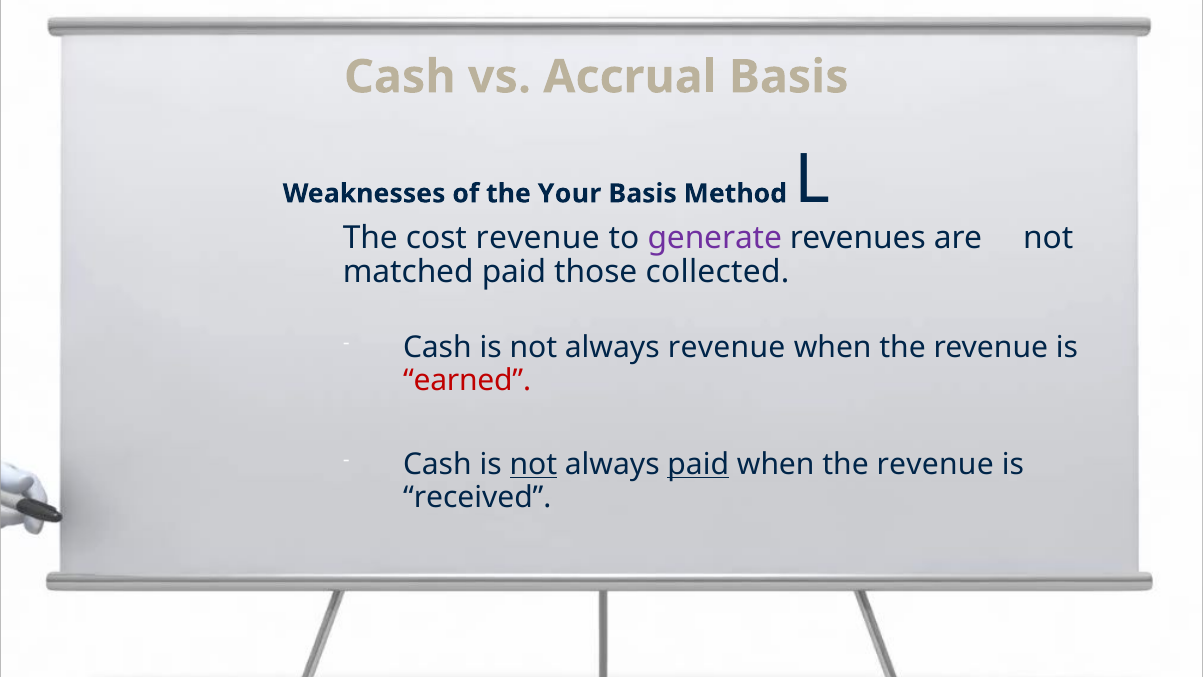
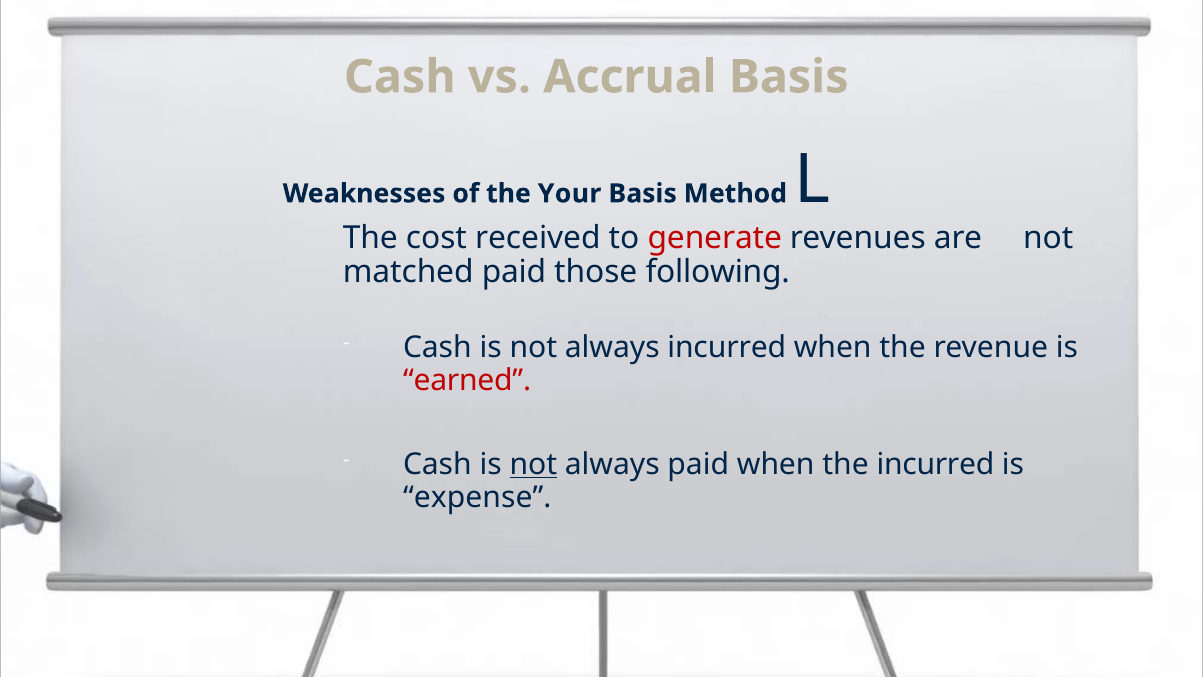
cost revenue: revenue -> received
generate colour: purple -> red
collected: collected -> following
always revenue: revenue -> incurred
paid at (698, 464) underline: present -> none
revenue at (935, 464): revenue -> incurred
received: received -> expense
